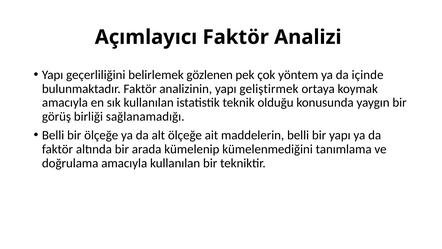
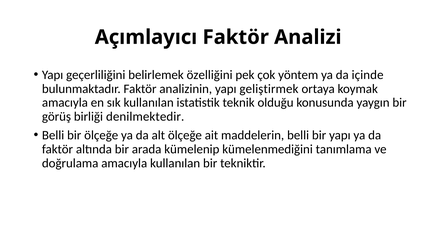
gözlenen: gözlenen -> özelliğini
sağlanamadığı: sağlanamadığı -> denilmektedir
